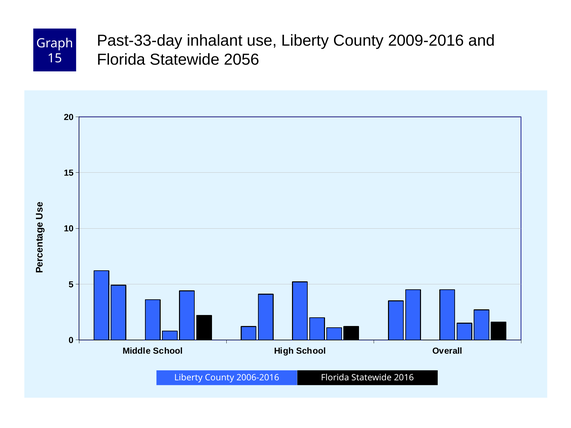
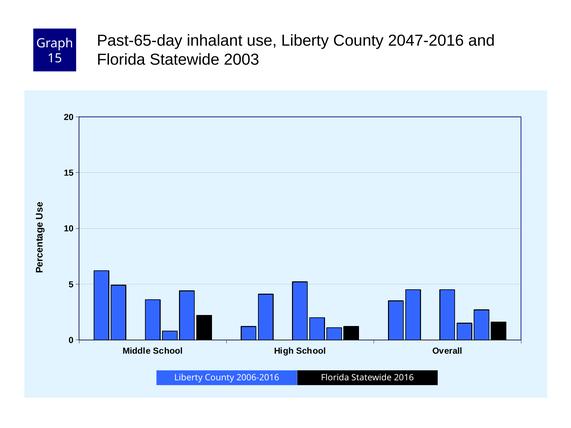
Past-33-day: Past-33-day -> Past-65-day
2009-2016: 2009-2016 -> 2047-2016
2056: 2056 -> 2003
